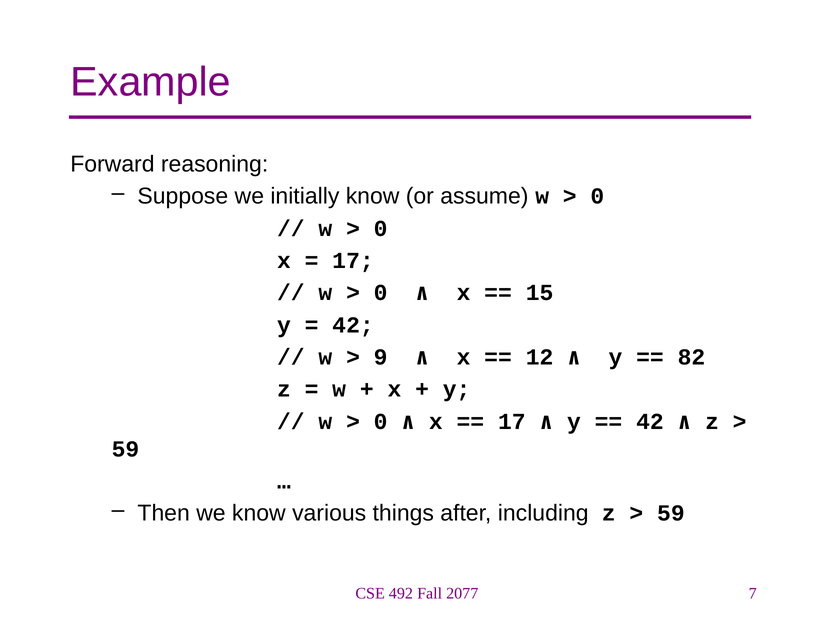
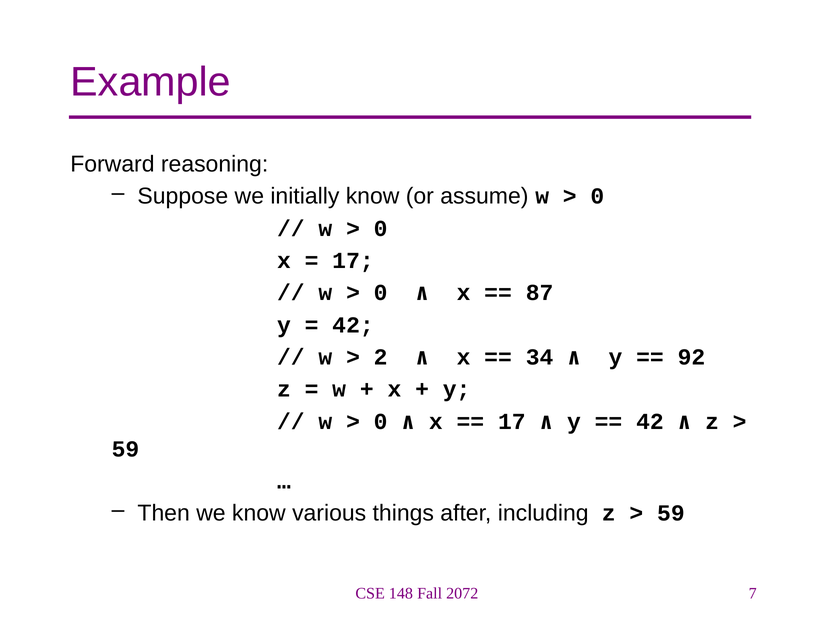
15: 15 -> 87
9: 9 -> 2
12: 12 -> 34
82: 82 -> 92
492: 492 -> 148
2077: 2077 -> 2072
